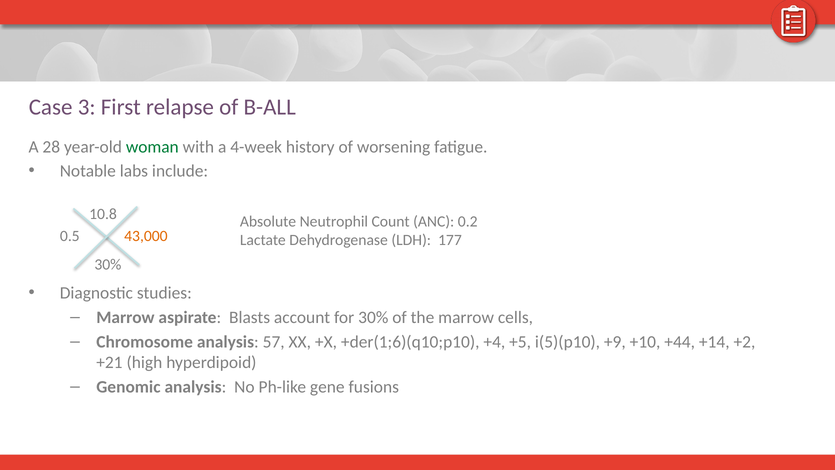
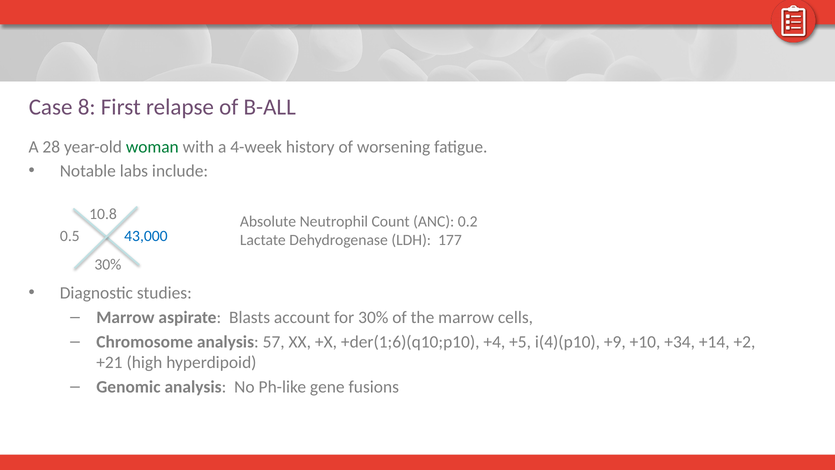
3: 3 -> 8
43,000 colour: orange -> blue
i(5)(p10: i(5)(p10 -> i(4)(p10
+44: +44 -> +34
